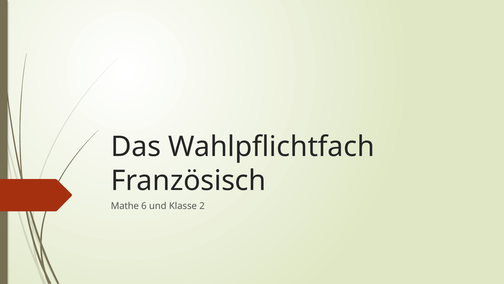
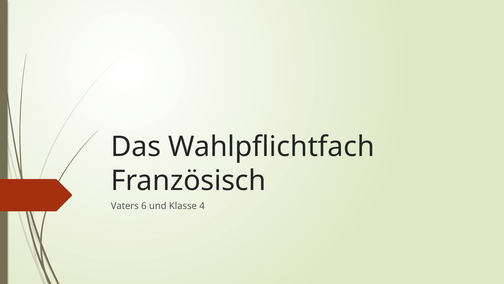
Mathe: Mathe -> Vaters
2: 2 -> 4
